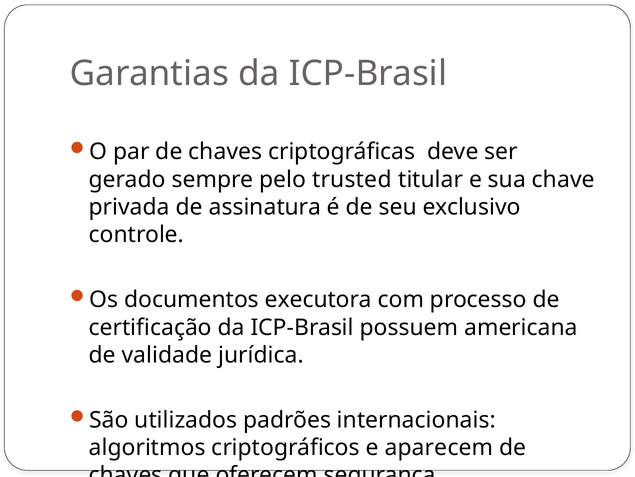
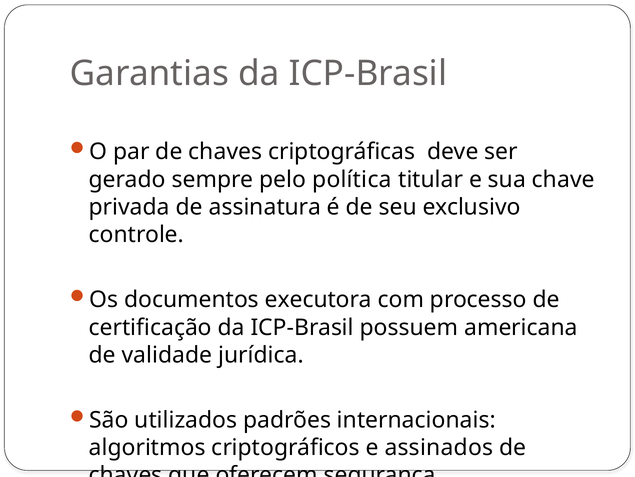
trusted: trusted -> política
aparecem: aparecem -> assinados
